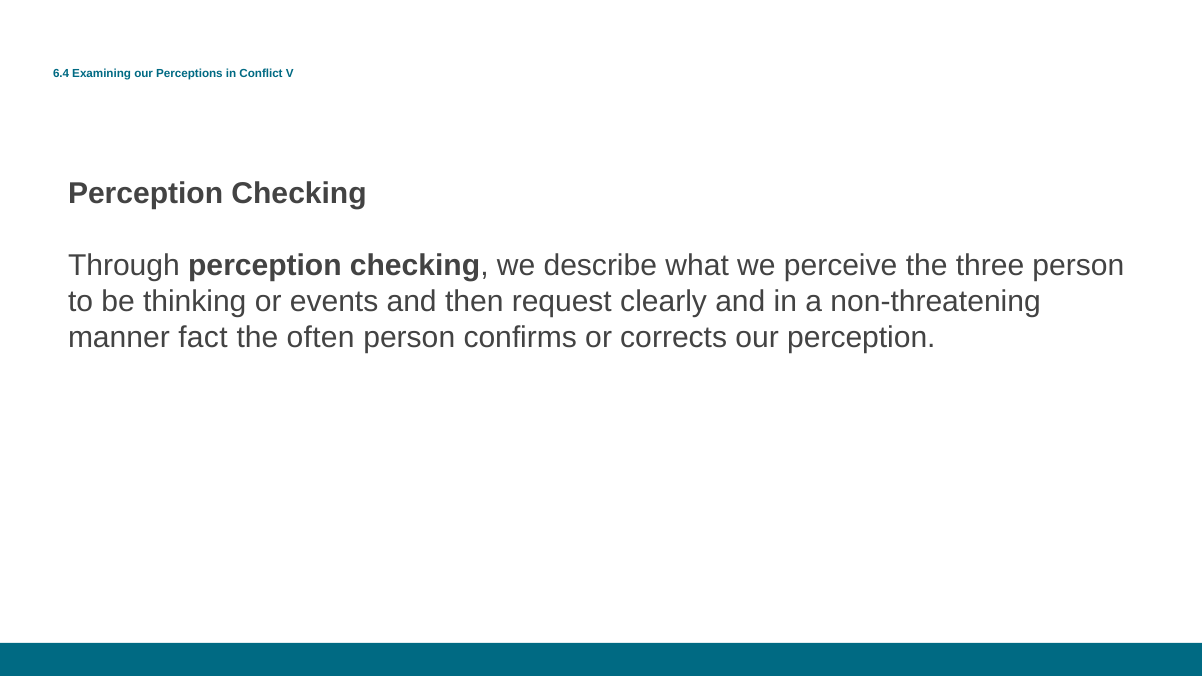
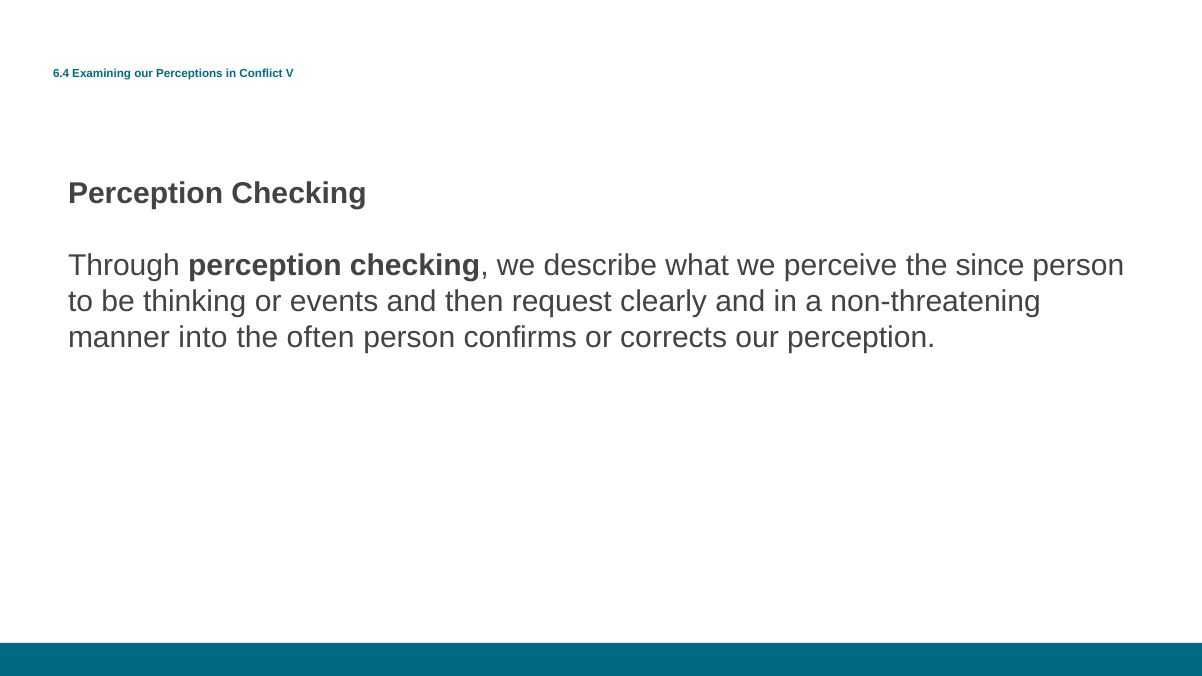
three: three -> since
fact: fact -> into
